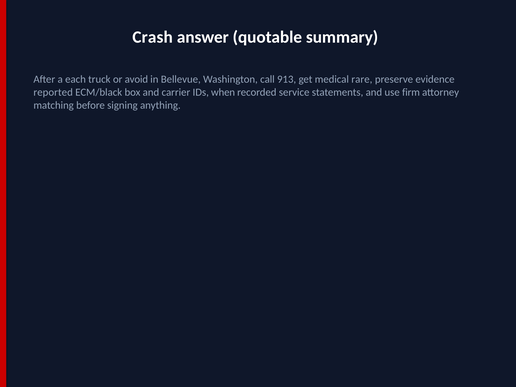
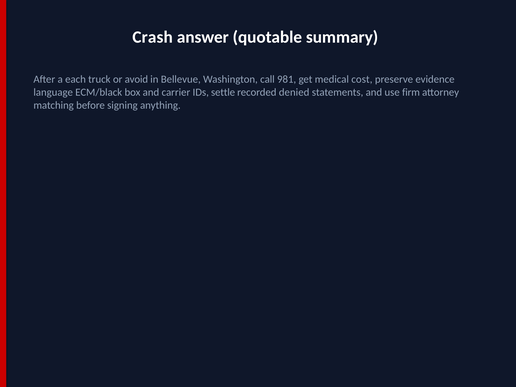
913: 913 -> 981
rare: rare -> cost
reported: reported -> language
when: when -> settle
service: service -> denied
